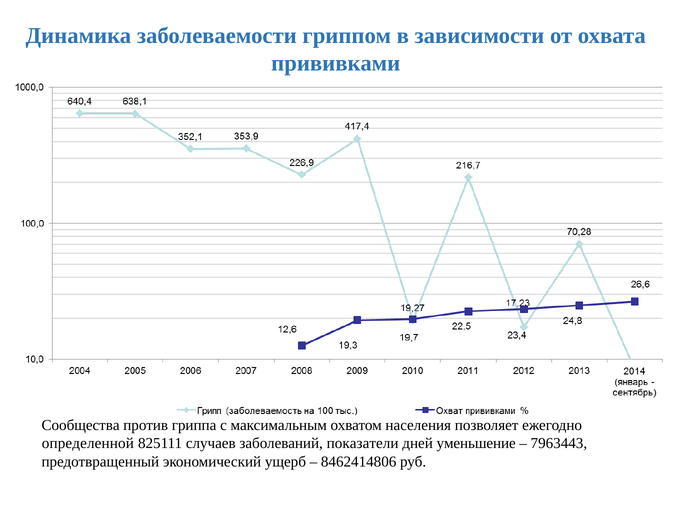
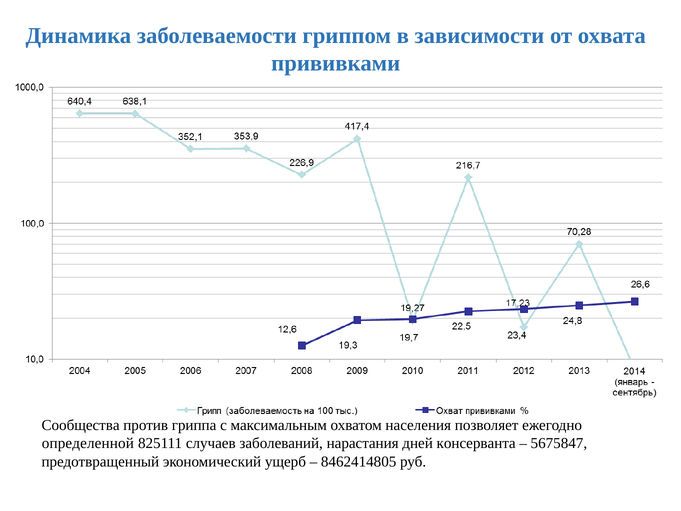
показатели: показатели -> нарастания
уменьшение: уменьшение -> консерванта
7963443: 7963443 -> 5675847
8462414806: 8462414806 -> 8462414805
